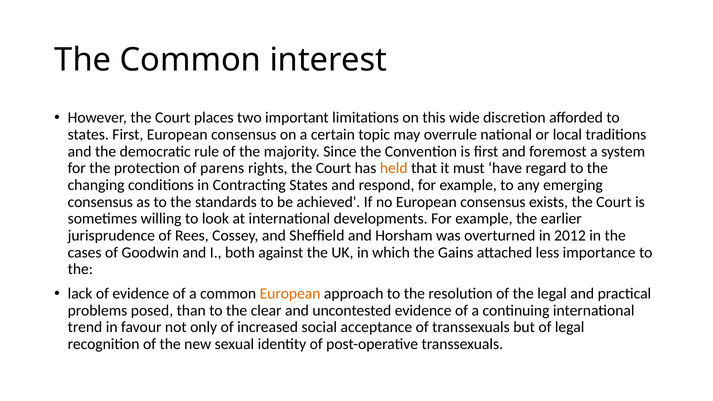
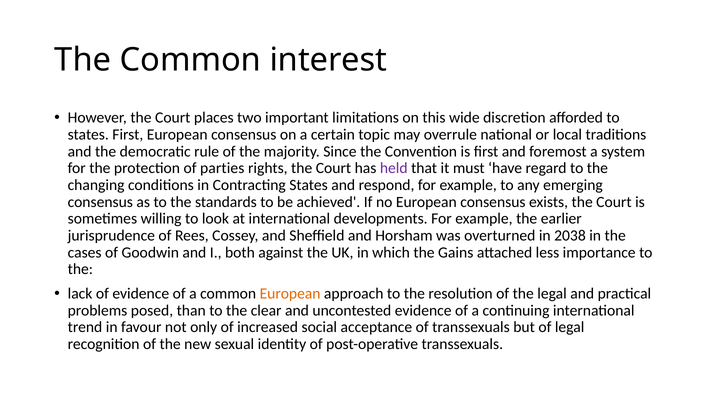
parens: parens -> parties
held colour: orange -> purple
2012: 2012 -> 2038
